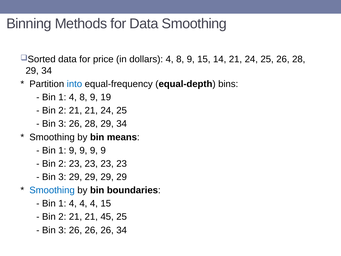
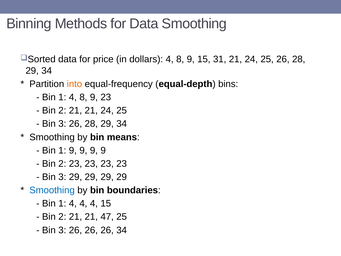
14: 14 -> 31
into colour: blue -> orange
9 19: 19 -> 23
45: 45 -> 47
